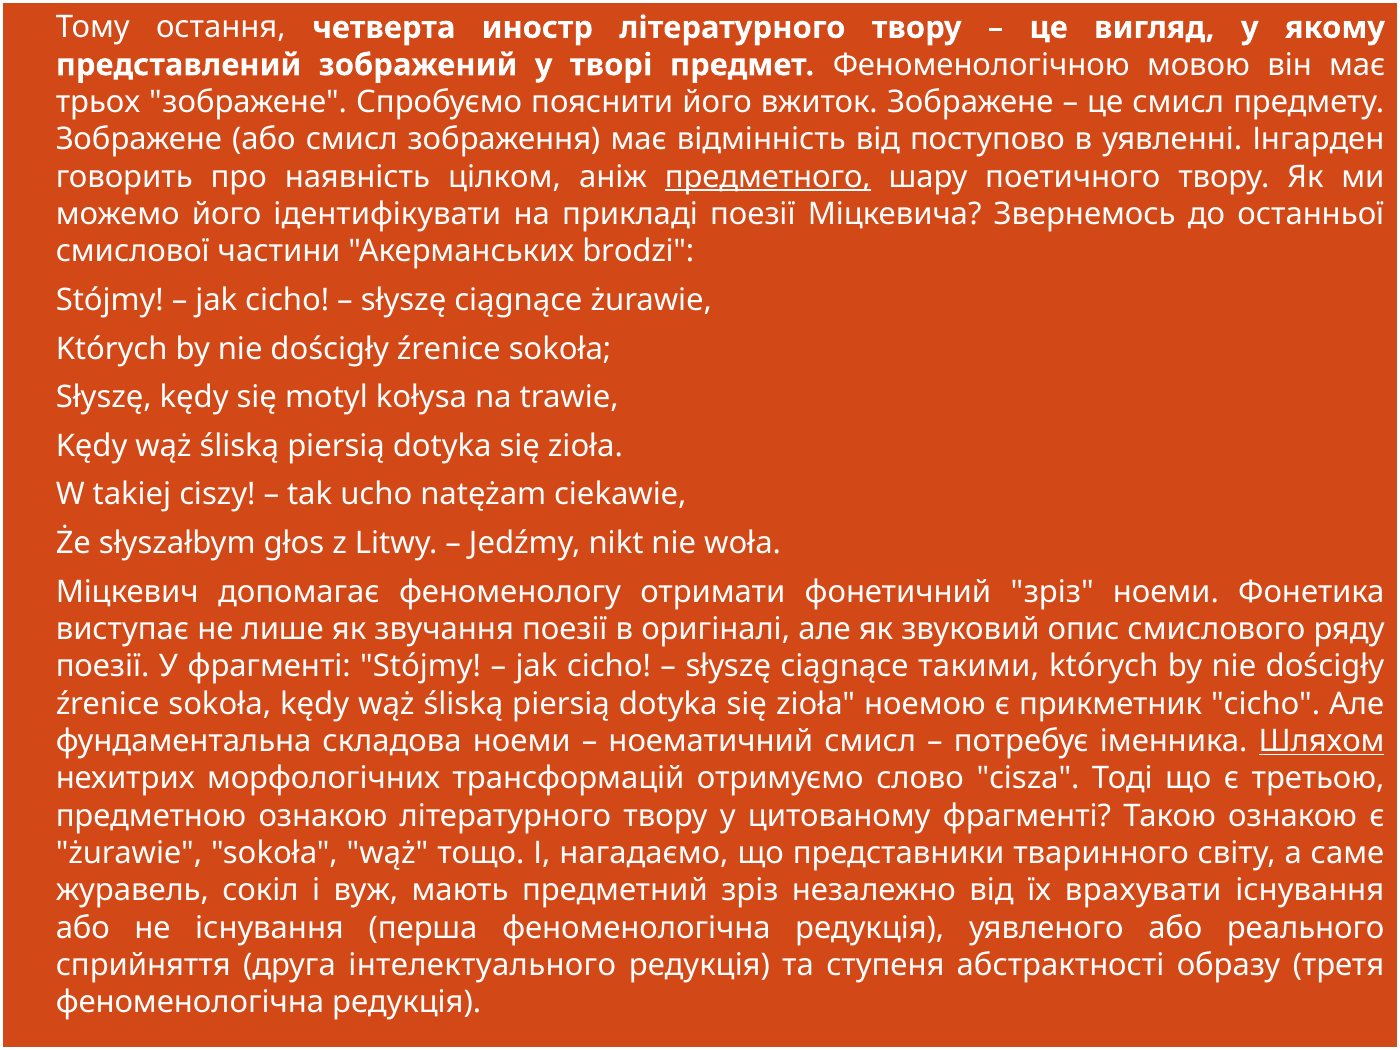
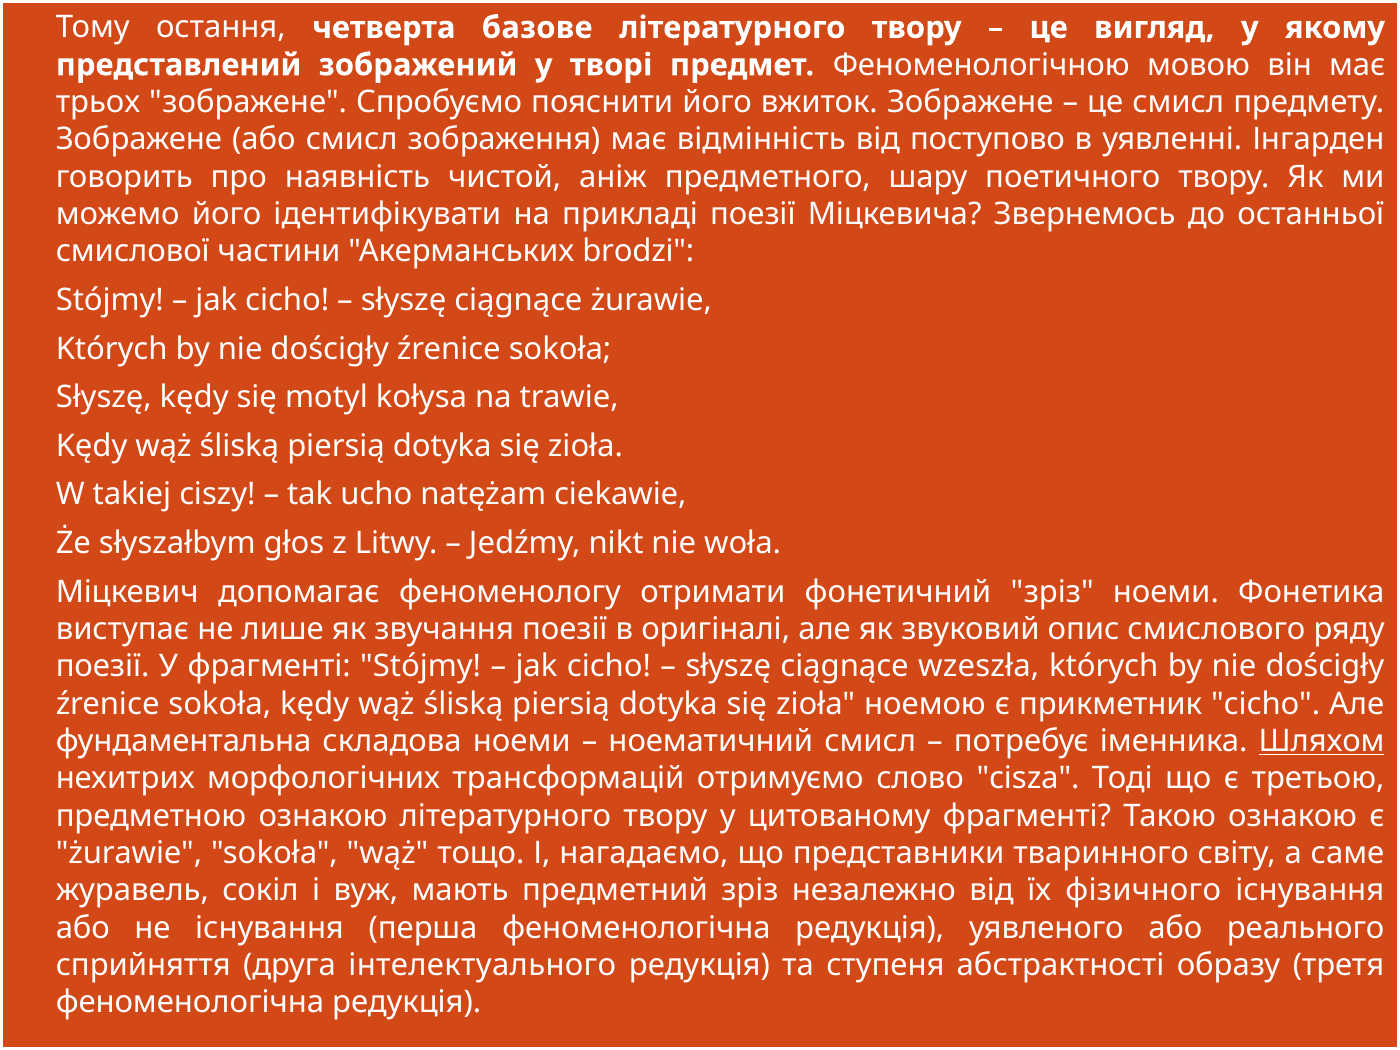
иностр: иностр -> базове
цілком: цілком -> чистой
предметного underline: present -> none
такими: такими -> wzeszła
врахувати: врахувати -> фізичного
